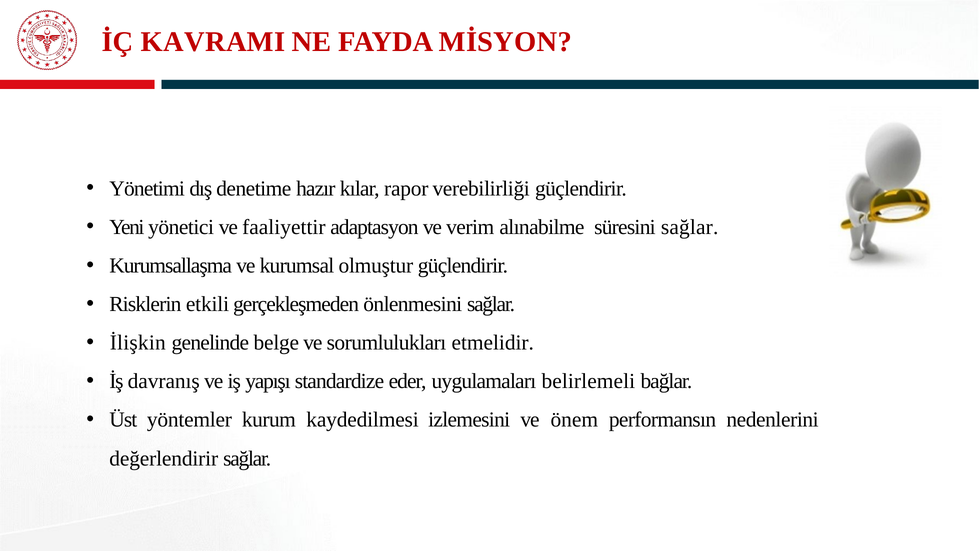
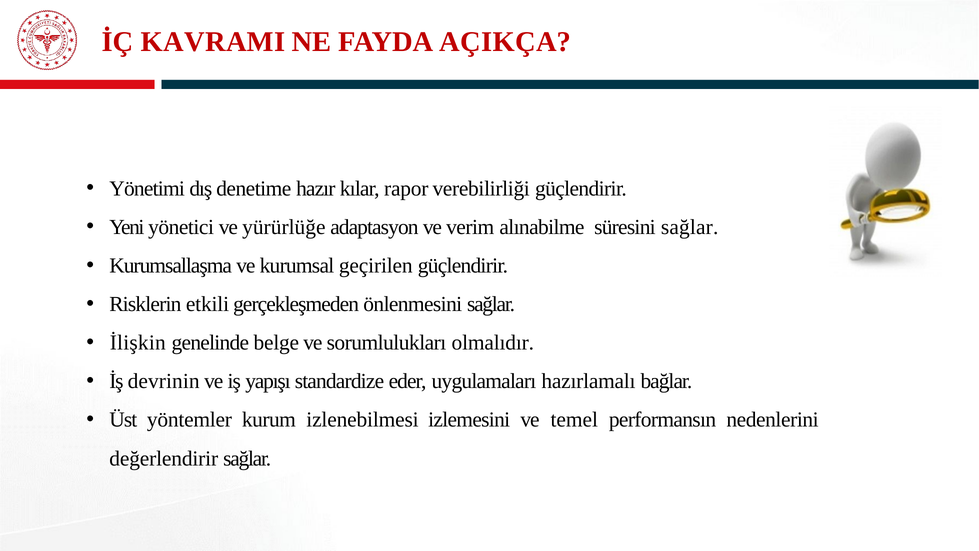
MİSYON: MİSYON -> AÇIKÇA
faaliyettir: faaliyettir -> yürürlüğe
olmuştur: olmuştur -> geçirilen
etmelidir: etmelidir -> olmalıdır
davranış: davranış -> devrinin
belirlemeli: belirlemeli -> hazırlamalı
kaydedilmesi: kaydedilmesi -> izlenebilmesi
önem: önem -> temel
